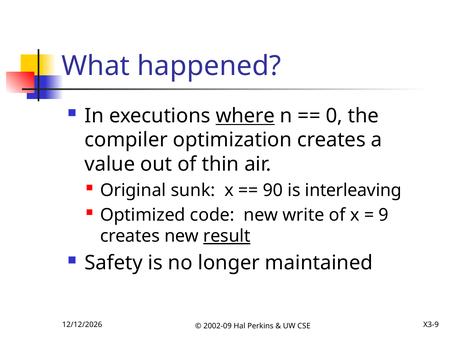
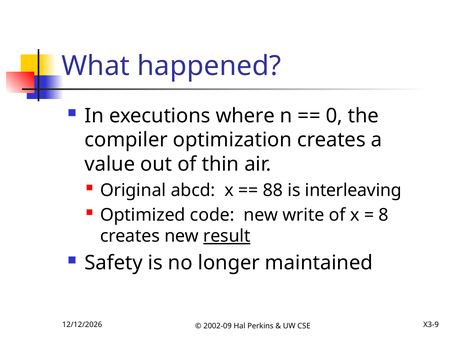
where underline: present -> none
sunk: sunk -> abcd
90: 90 -> 88
9: 9 -> 8
